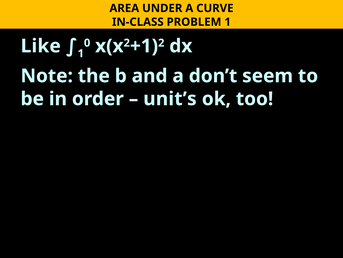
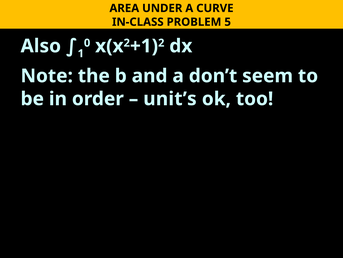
PROBLEM 1: 1 -> 5
Like: Like -> Also
